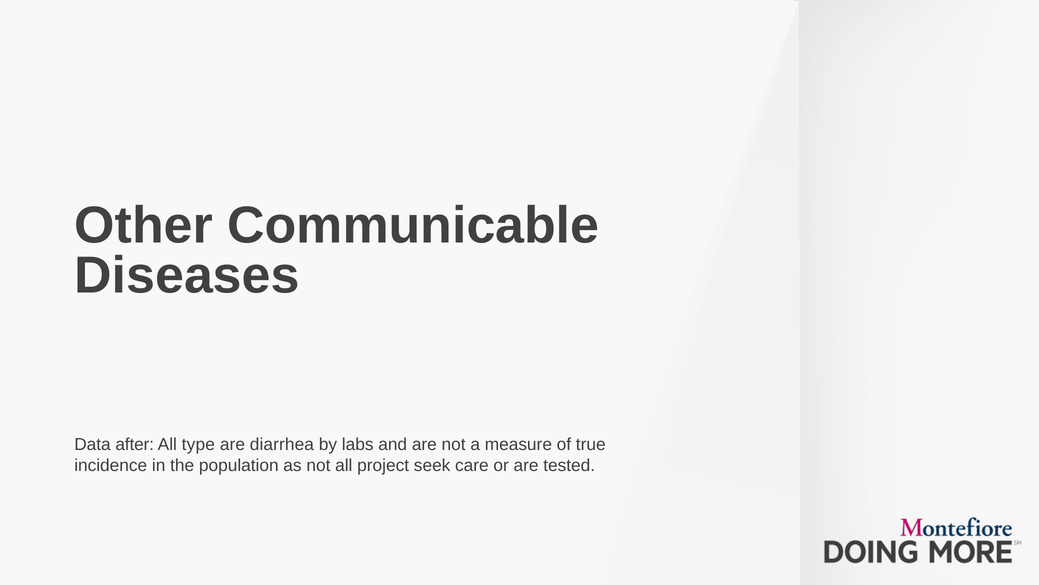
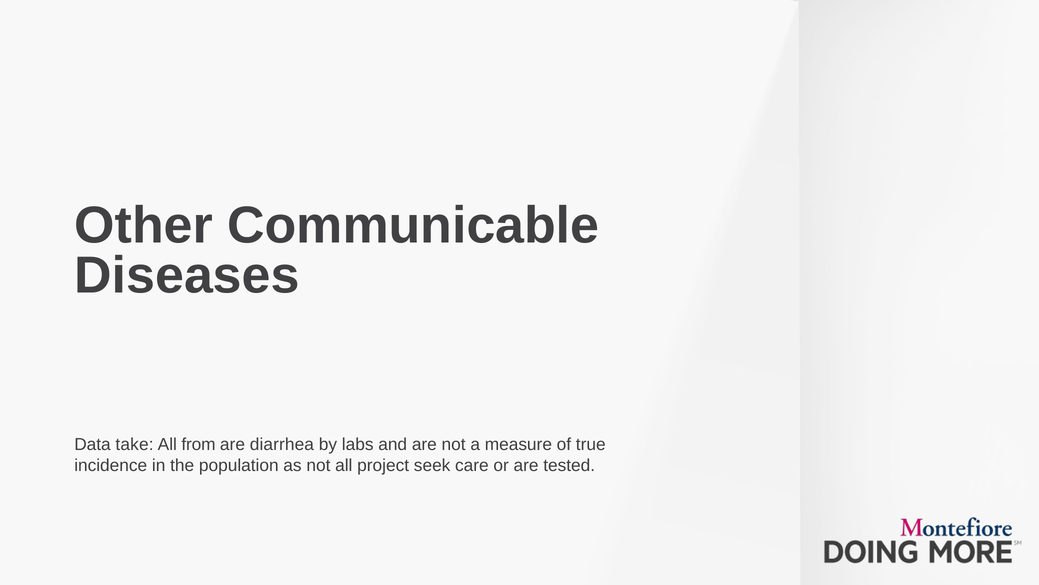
after: after -> take
type: type -> from
